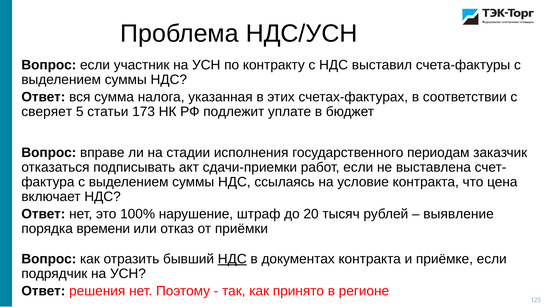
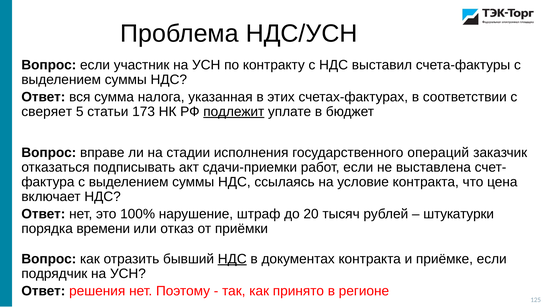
подлежит underline: none -> present
периодам: периодам -> операций
выявление: выявление -> штукатурки
